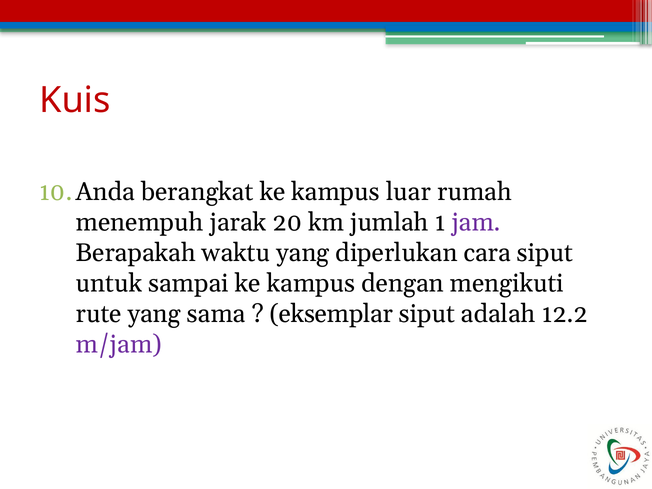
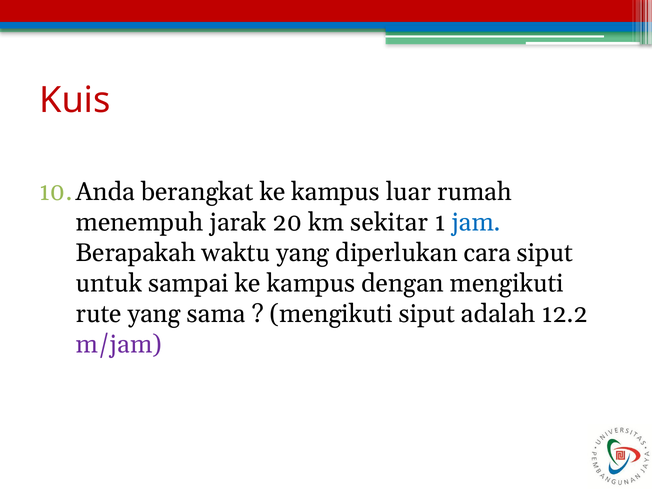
jumlah: jumlah -> sekitar
jam colour: purple -> blue
eksemplar at (331, 314): eksemplar -> mengikuti
